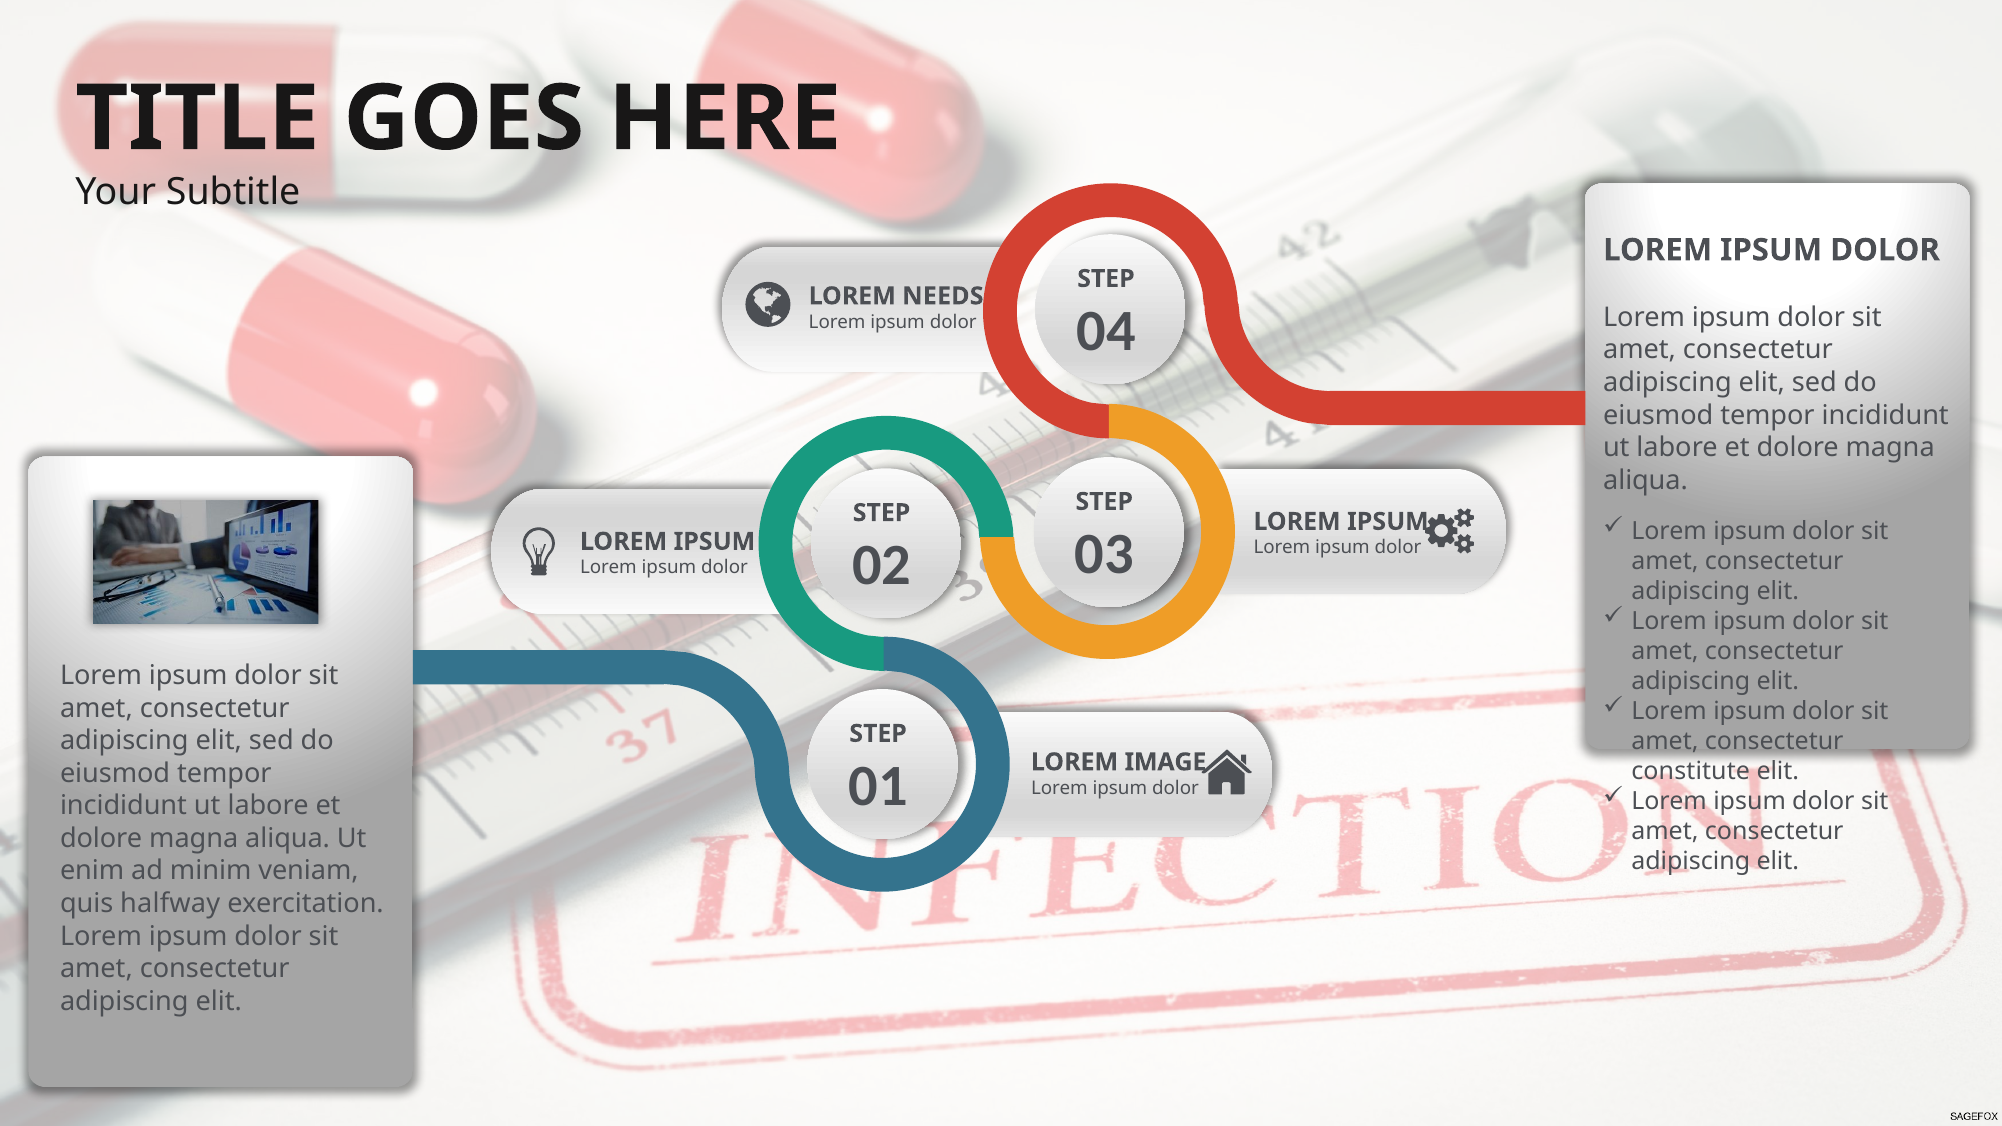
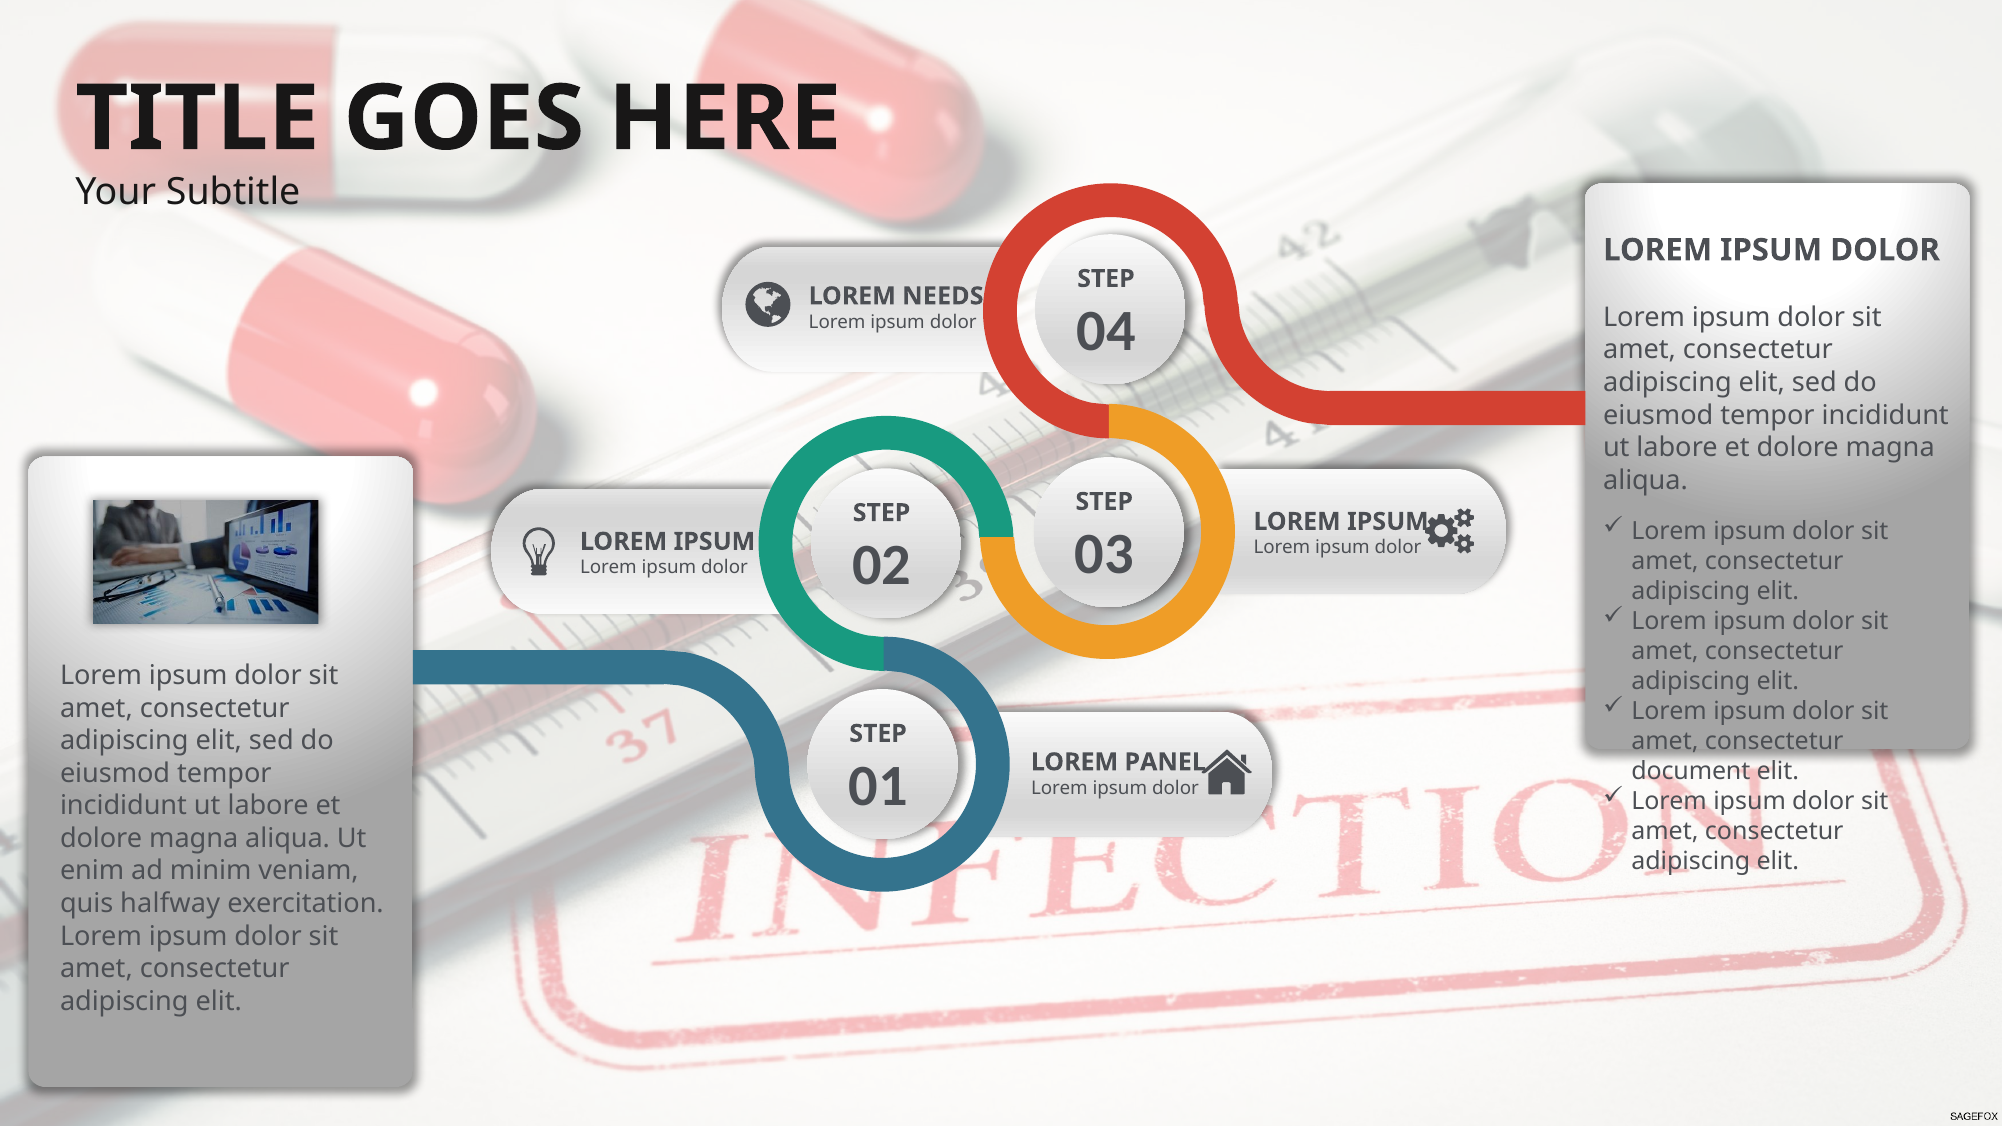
IMAGE: IMAGE -> PANEL
constitute: constitute -> document
